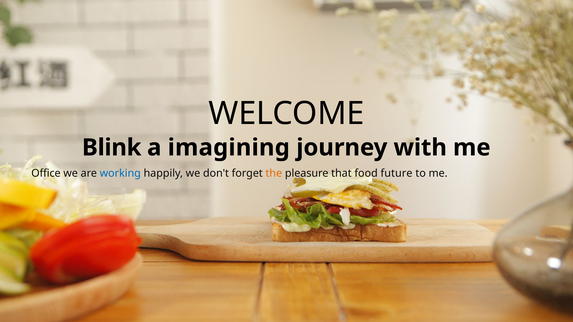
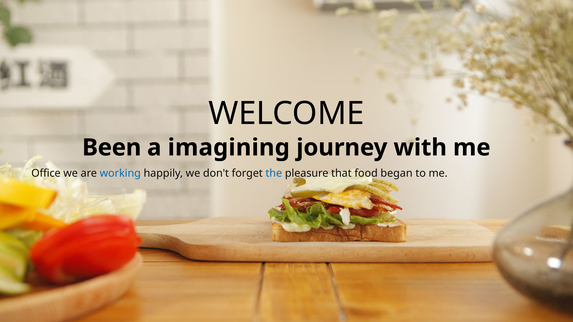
Blink: Blink -> Been
the colour: orange -> blue
future: future -> began
